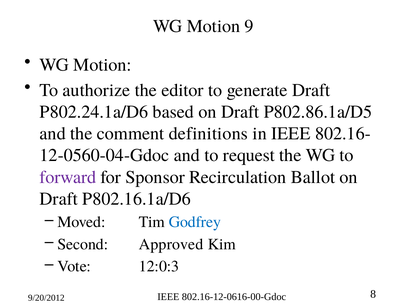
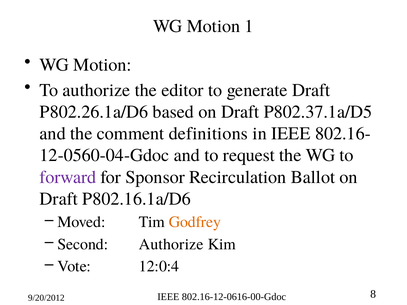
9: 9 -> 1
P802.24.1a/D6: P802.24.1a/D6 -> P802.26.1a/D6
P802.86.1a/D5: P802.86.1a/D5 -> P802.37.1a/D5
Godfrey colour: blue -> orange
Second Approved: Approved -> Authorize
12:0:3: 12:0:3 -> 12:0:4
